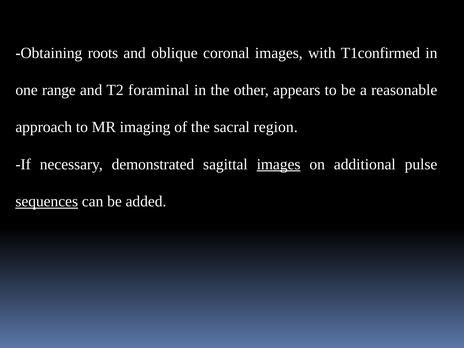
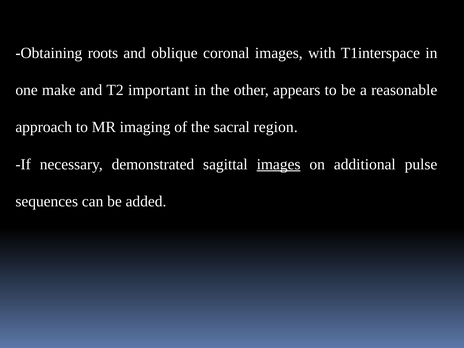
T1confirmed: T1confirmed -> T1interspace
range: range -> make
foraminal: foraminal -> important
sequences underline: present -> none
